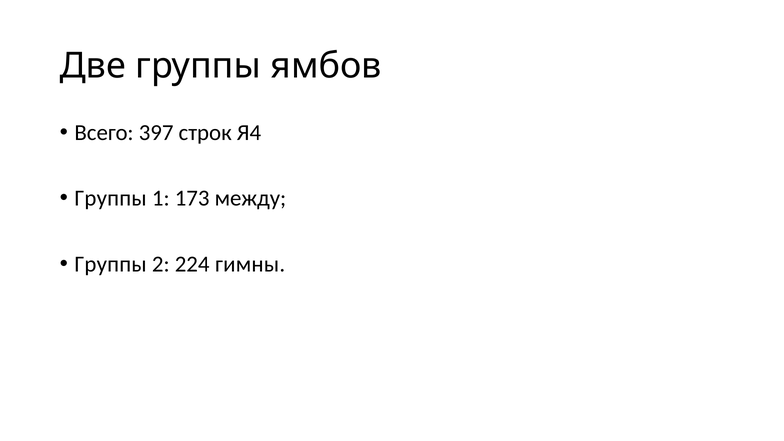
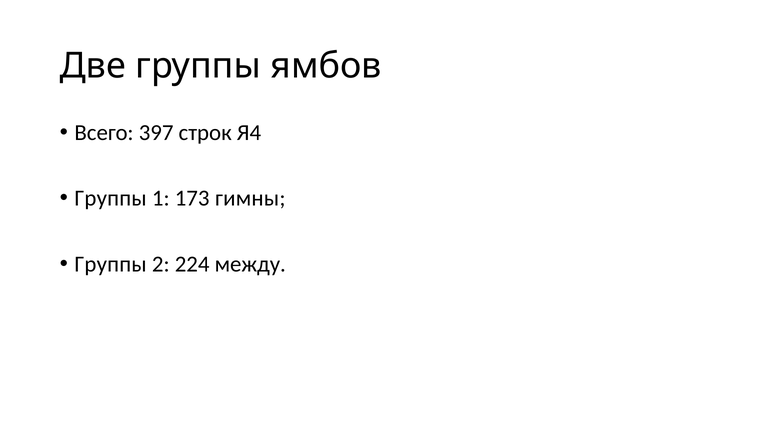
между: между -> гимны
гимны: гимны -> между
